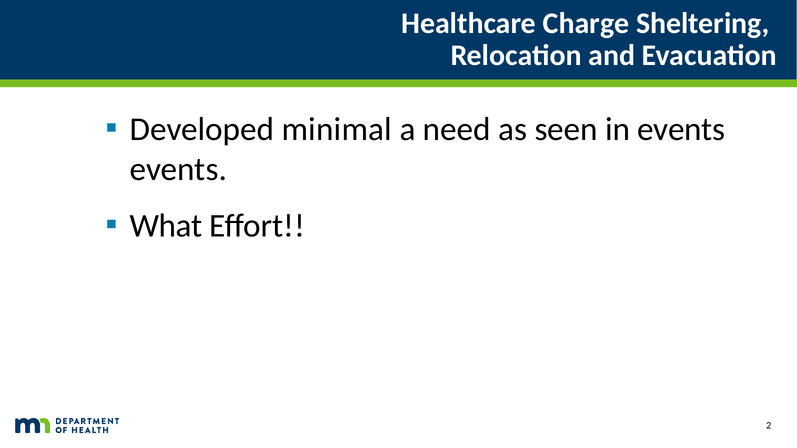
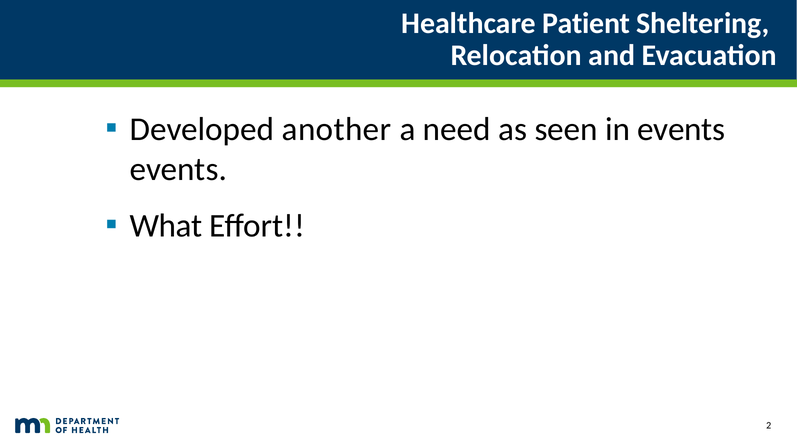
Charge: Charge -> Patient
minimal: minimal -> another
